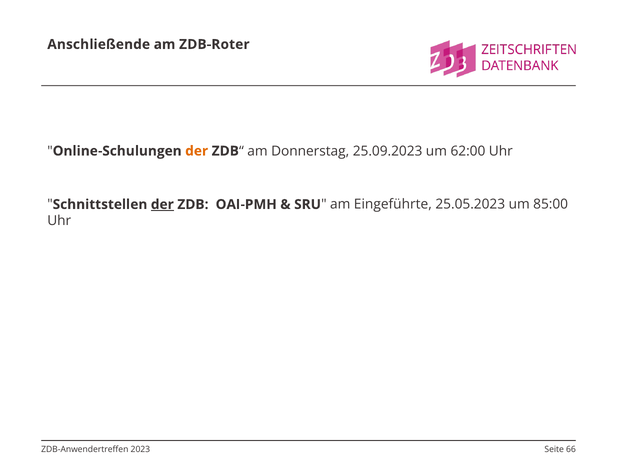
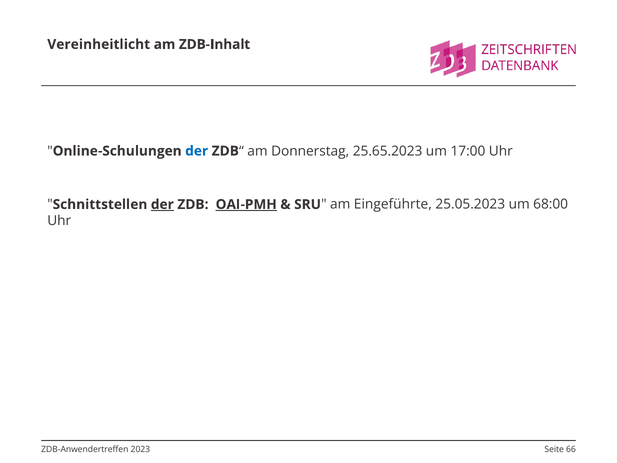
Anschließende: Anschließende -> Vereinheitlicht
ZDB-Roter: ZDB-Roter -> ZDB-Inhalt
der at (197, 151) colour: orange -> blue
25.09.2023: 25.09.2023 -> 25.65.2023
62:00: 62:00 -> 17:00
OAI-PMH underline: none -> present
85:00: 85:00 -> 68:00
